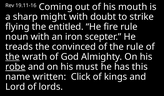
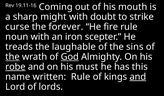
flying: flying -> curse
entitled: entitled -> forever
convinced: convinced -> laughable
the rule: rule -> sins
God underline: none -> present
written Click: Click -> Rule
and at (138, 77) underline: none -> present
